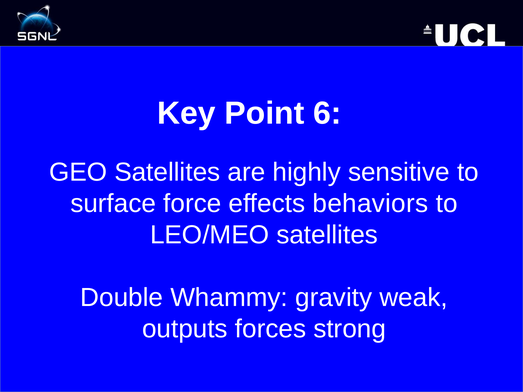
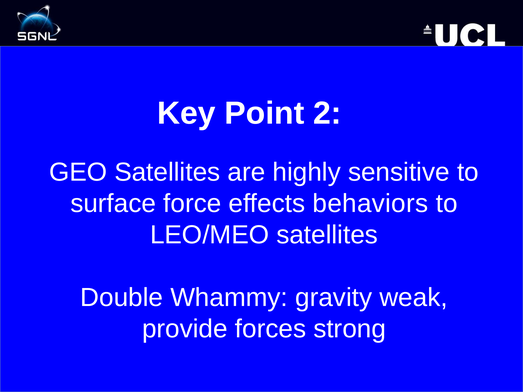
6: 6 -> 2
outputs: outputs -> provide
